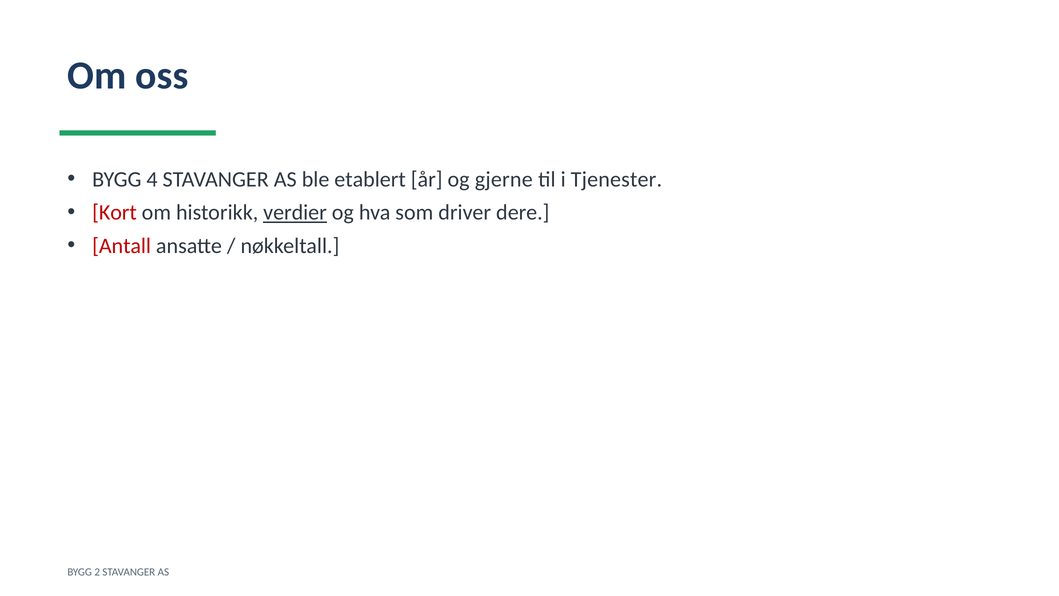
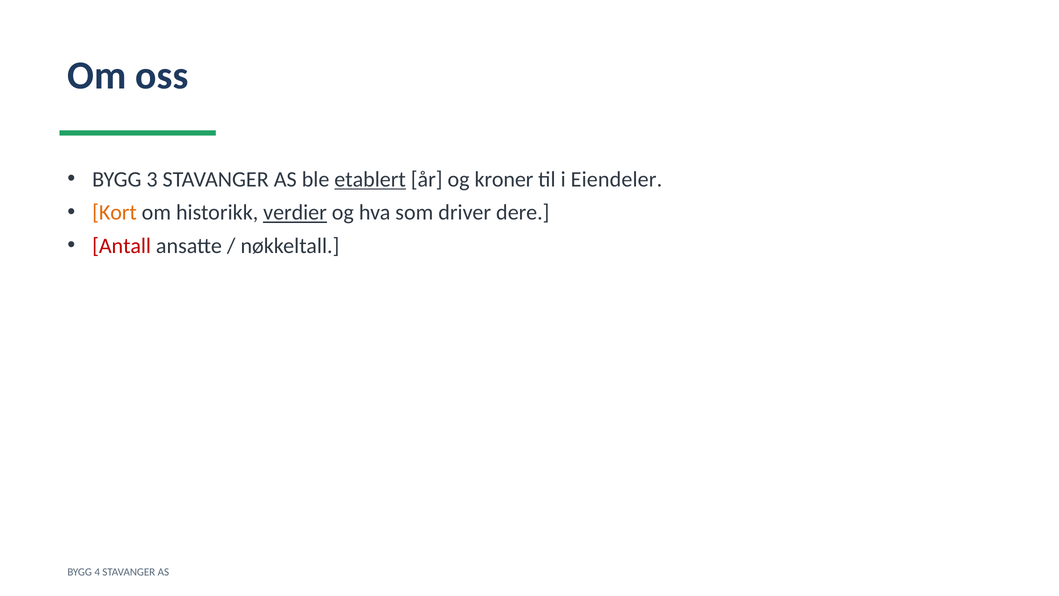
4: 4 -> 3
etablert underline: none -> present
gjerne: gjerne -> kroner
Tjenester: Tjenester -> Eiendeler
Kort colour: red -> orange
2: 2 -> 4
